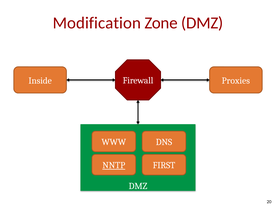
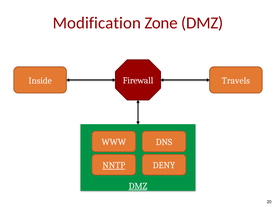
Proxies: Proxies -> Travels
FIRST: FIRST -> DENY
DMZ at (138, 186) underline: none -> present
